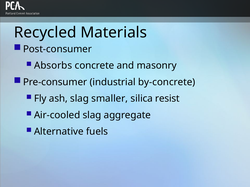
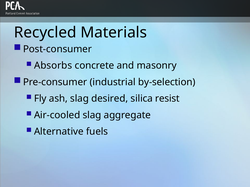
by-concrete: by-concrete -> by-selection
smaller: smaller -> desired
